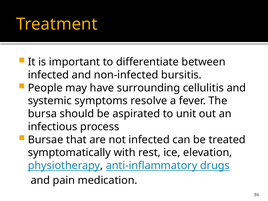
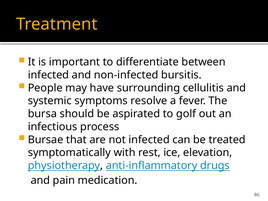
unit: unit -> golf
